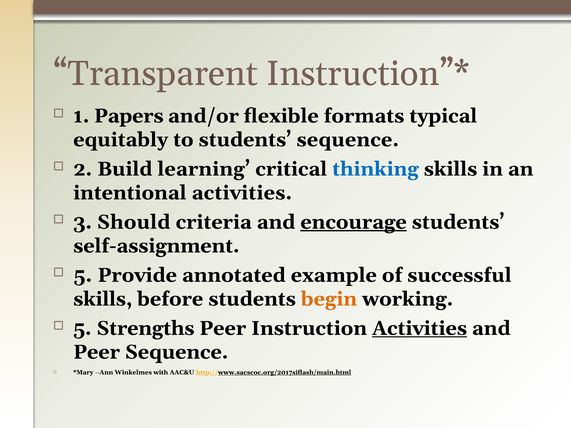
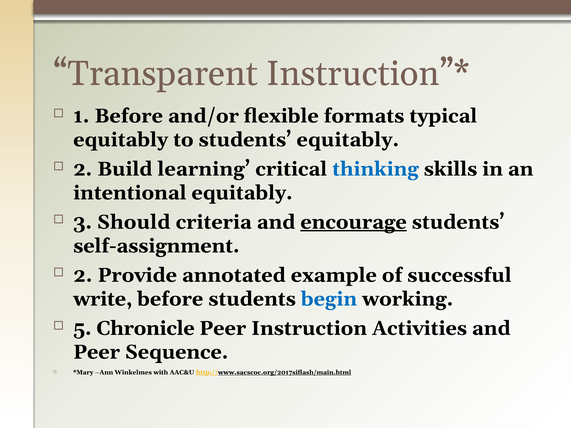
1 Papers: Papers -> Before
students sequence: sequence -> equitably
intentional activities: activities -> equitably
5 at (83, 275): 5 -> 2
skills at (103, 299): skills -> write
begin colour: orange -> blue
Strengths: Strengths -> Chronicle
Activities at (420, 329) underline: present -> none
